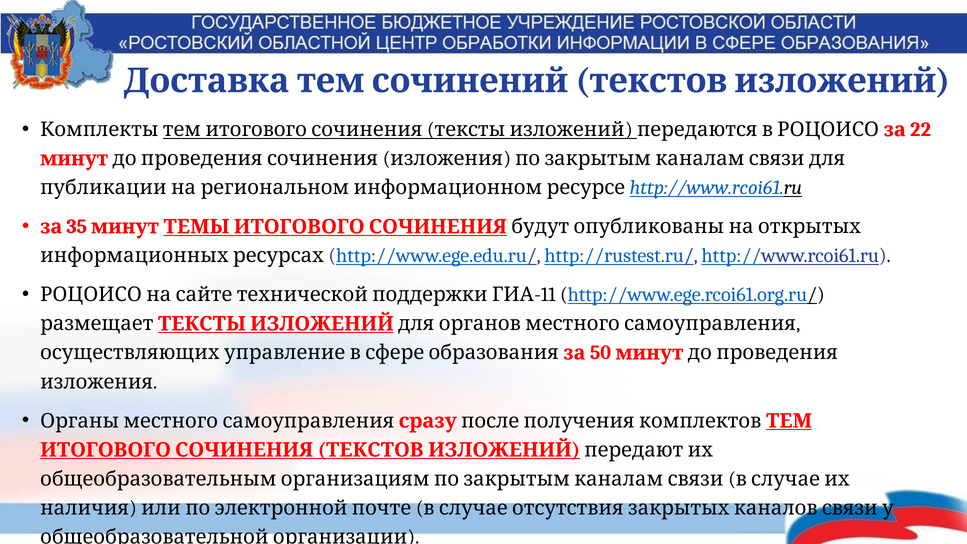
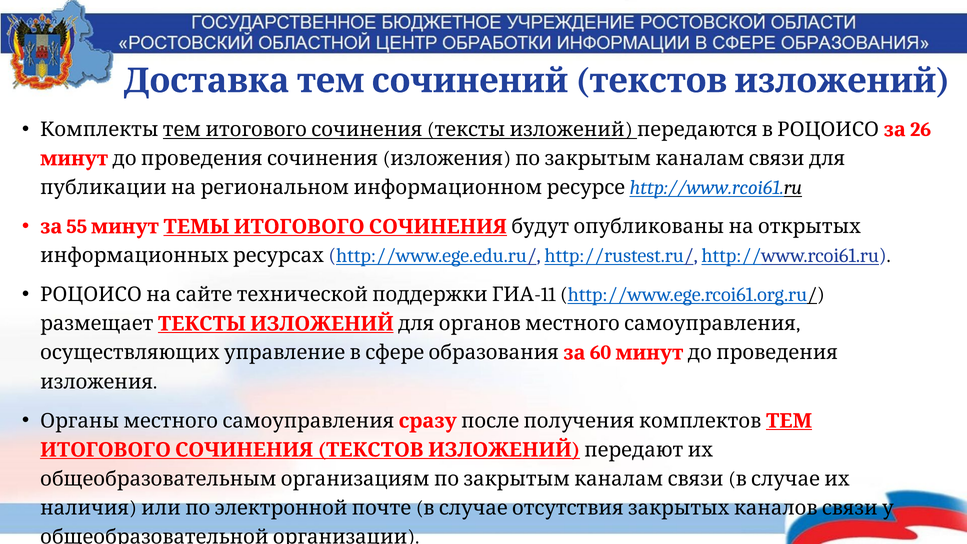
22: 22 -> 26
35: 35 -> 55
50: 50 -> 60
